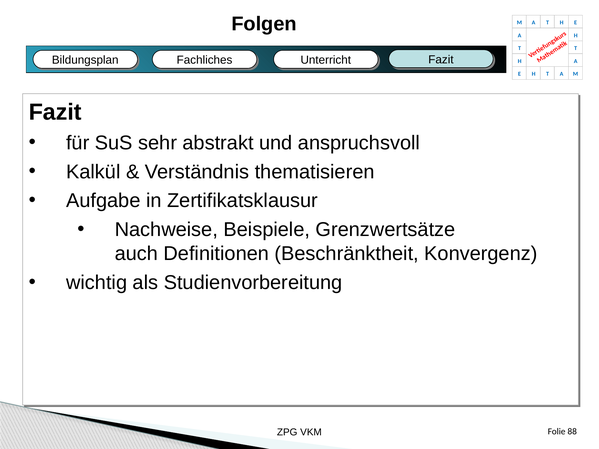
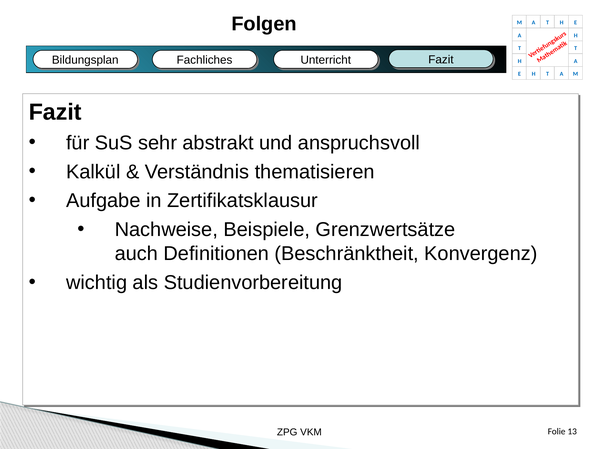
88: 88 -> 13
